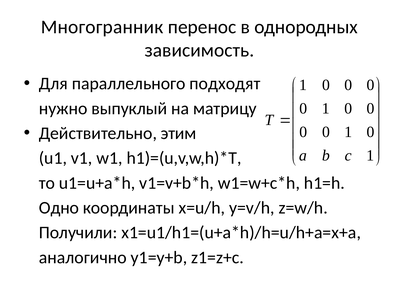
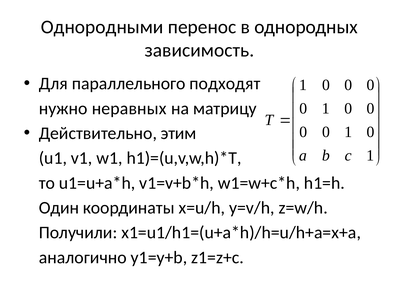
Многогранник: Многогранник -> Однородными
выпуклый: выпуклый -> неравных
Одно: Одно -> Один
